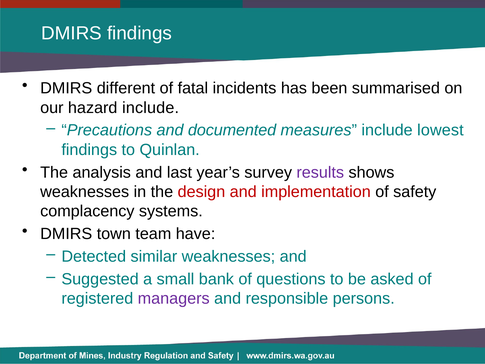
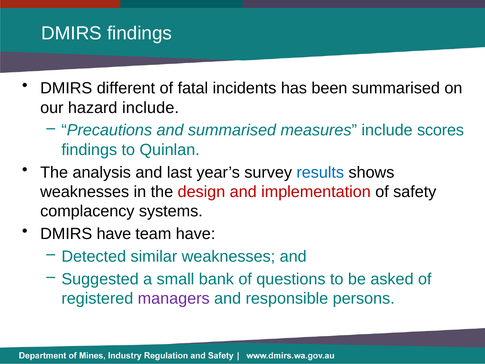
and documented: documented -> summarised
lowest: lowest -> scores
results colour: purple -> blue
DMIRS town: town -> have
